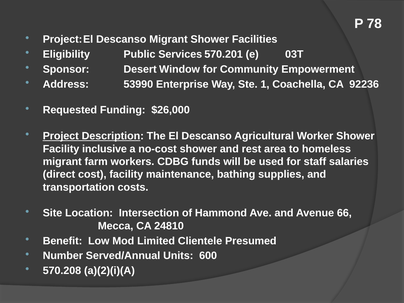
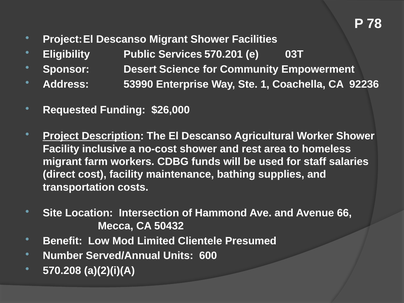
Window: Window -> Science
24810: 24810 -> 50432
